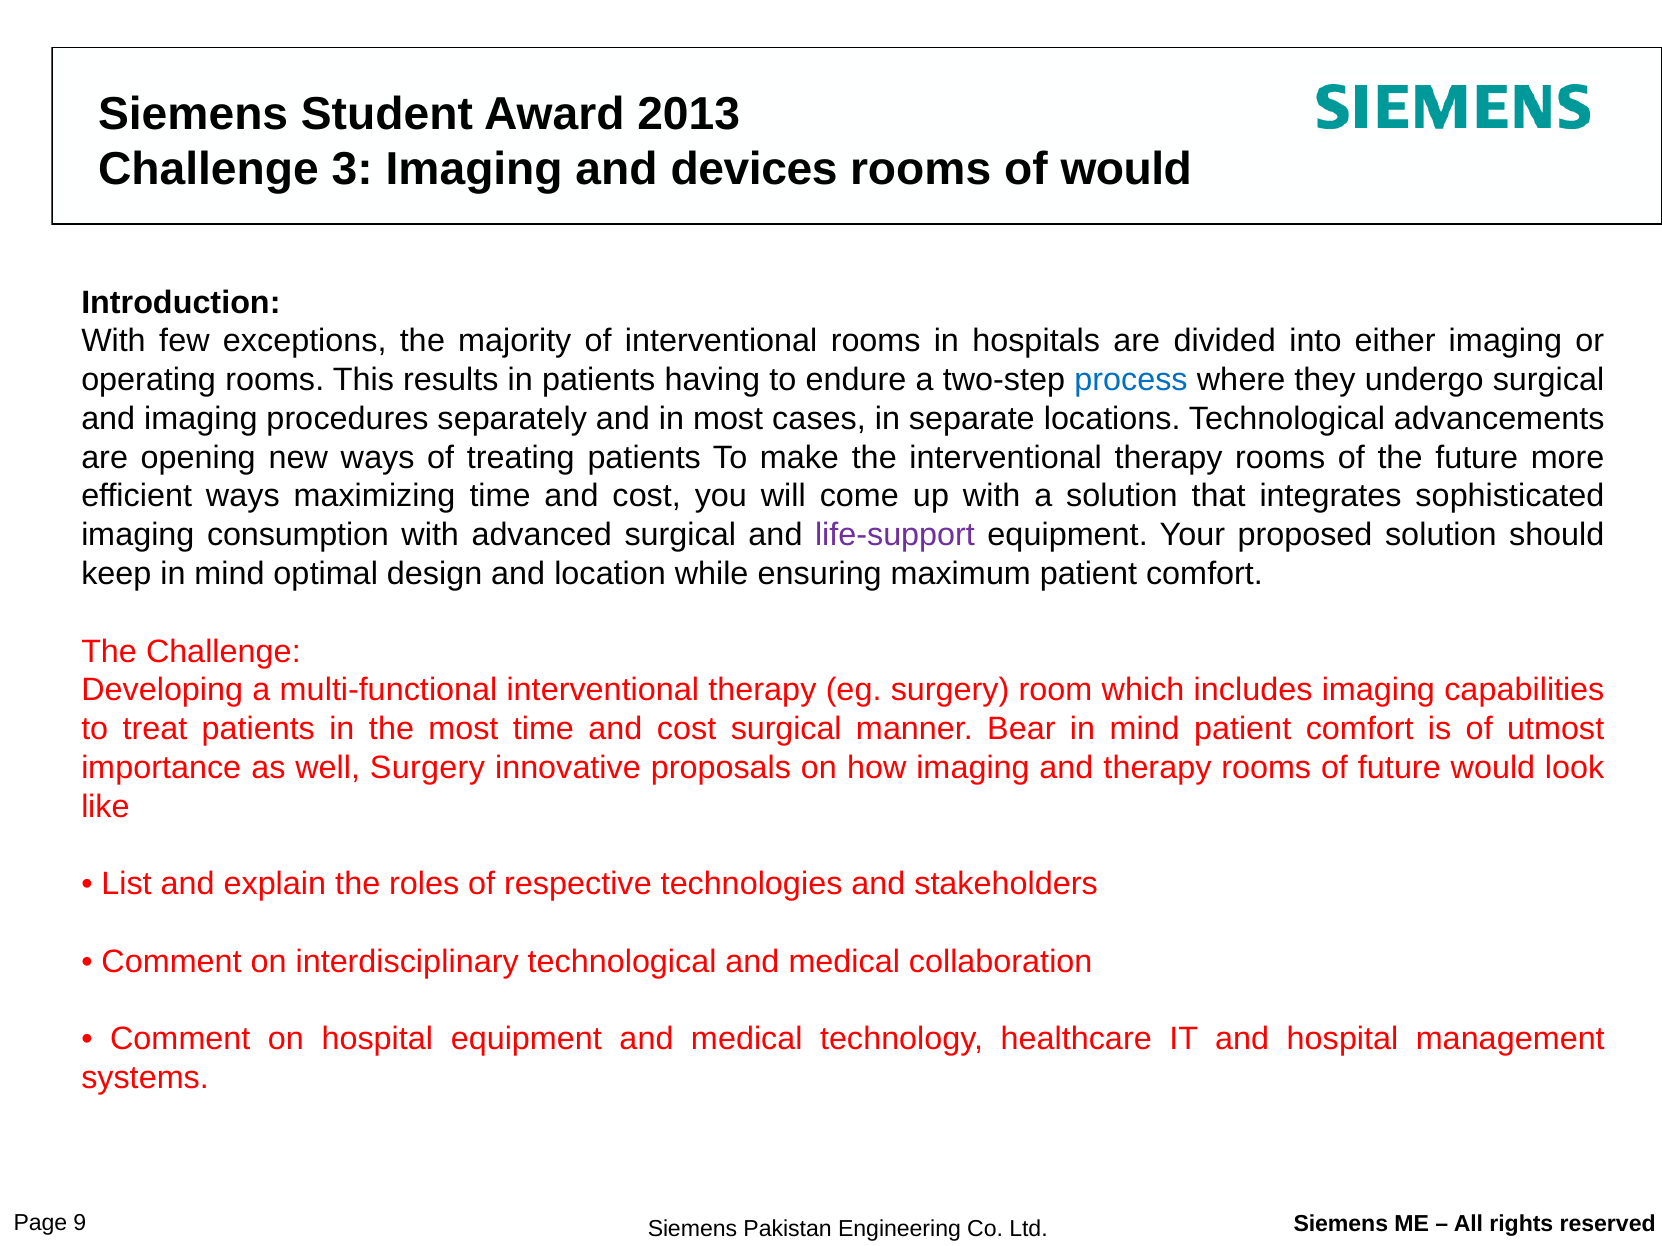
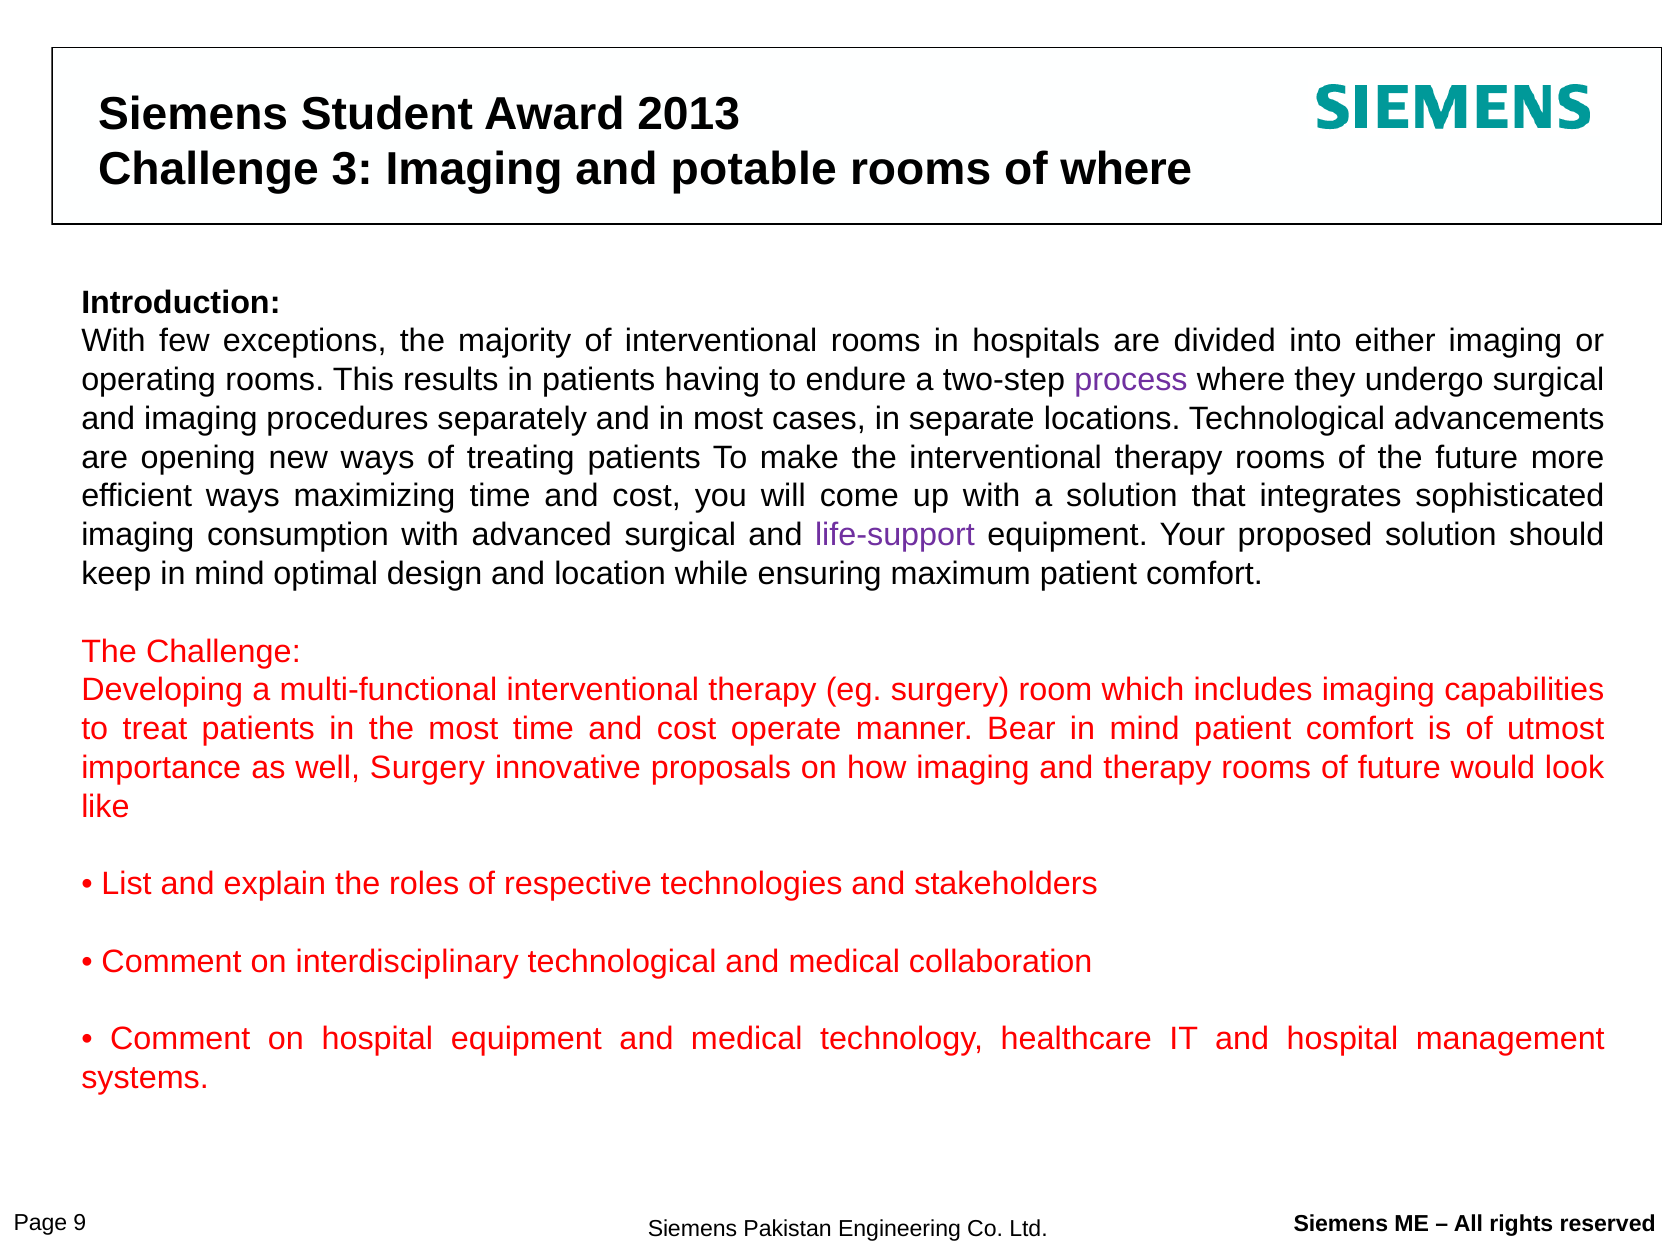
devices: devices -> potable
of would: would -> where
process colour: blue -> purple
cost surgical: surgical -> operate
